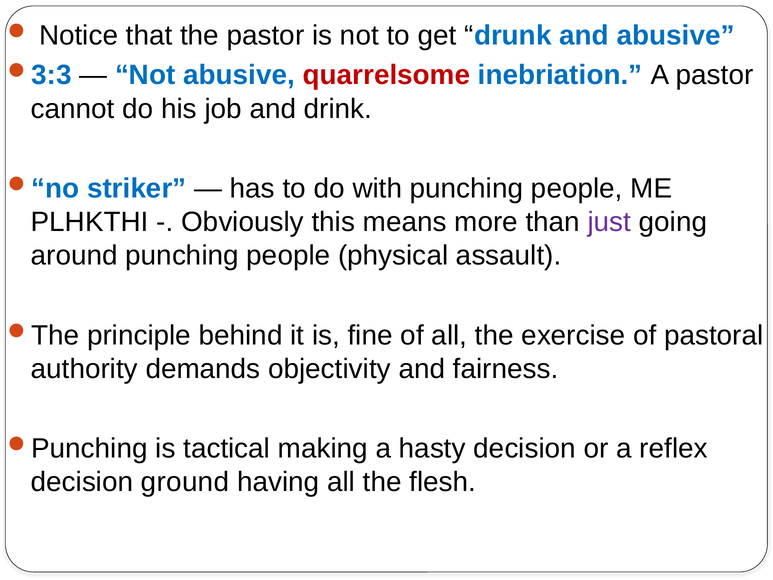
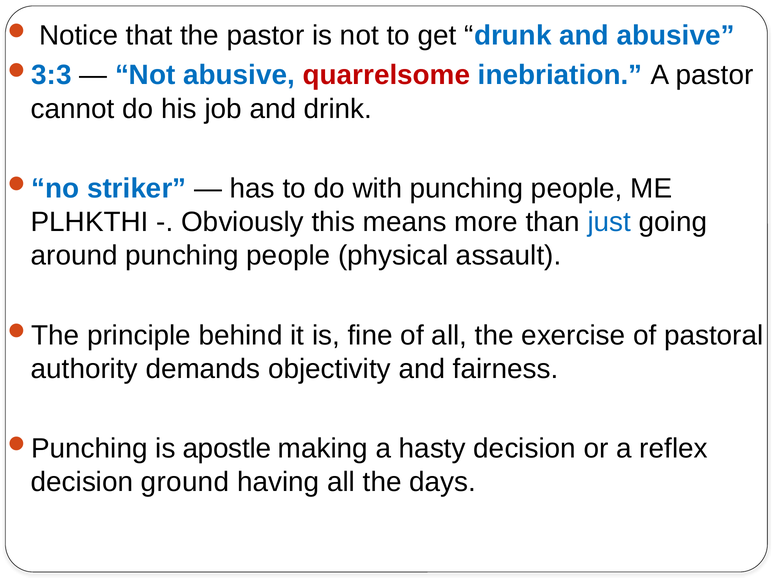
just colour: purple -> blue
tactical: tactical -> apostle
flesh: flesh -> days
